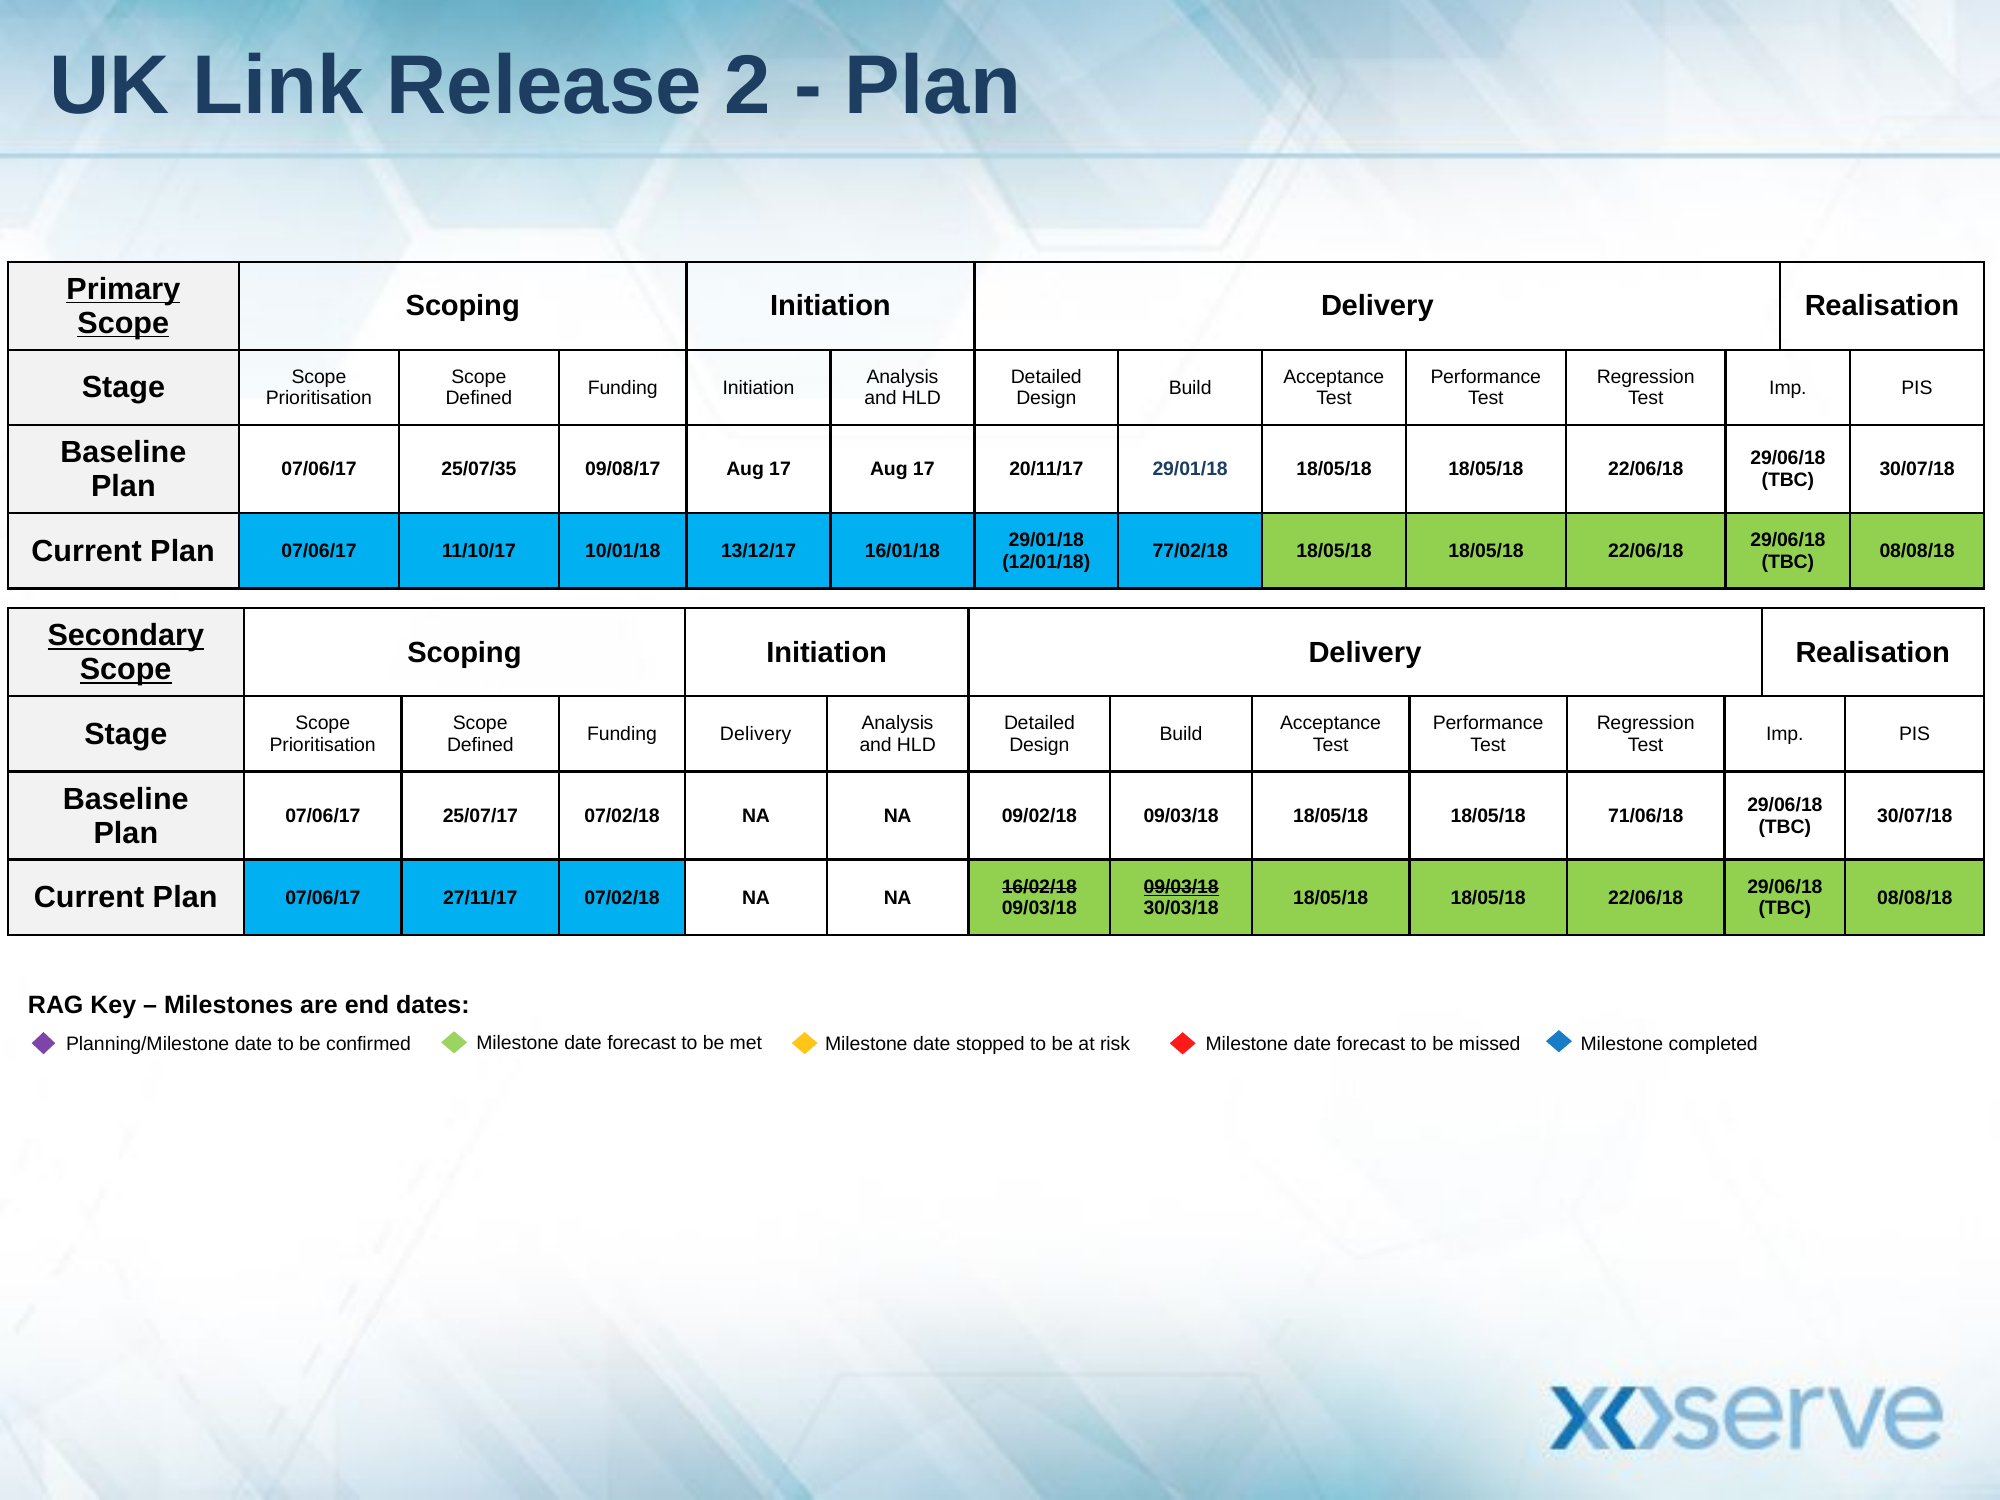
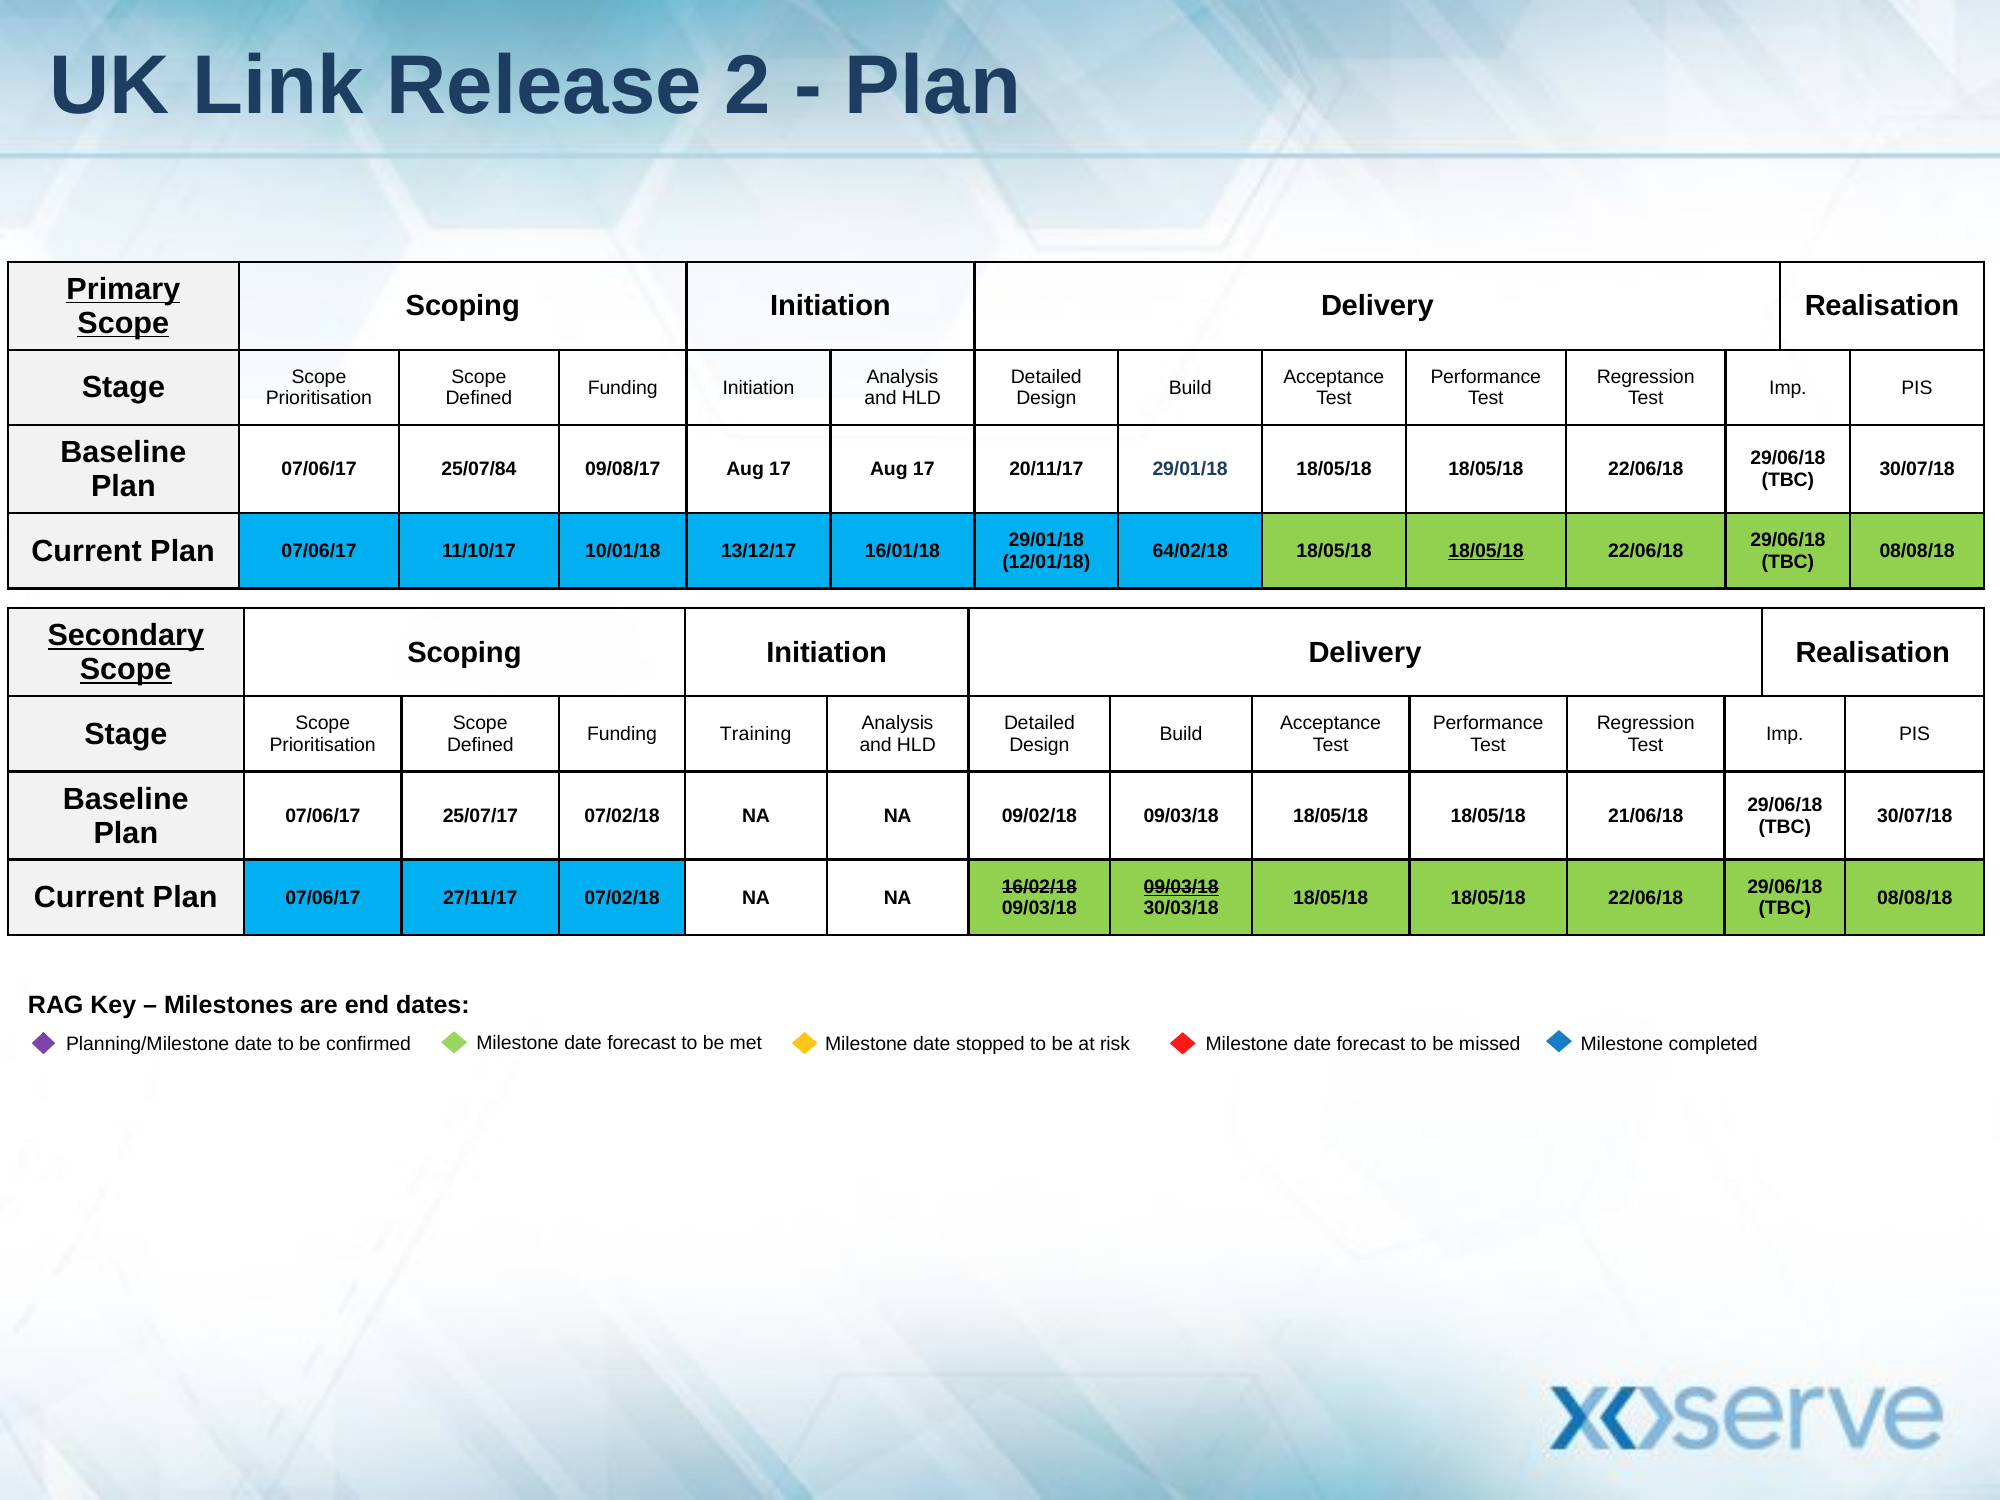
25/07/35: 25/07/35 -> 25/07/84
77/02/18: 77/02/18 -> 64/02/18
18/05/18 at (1486, 551) underline: none -> present
Funding Delivery: Delivery -> Training
71/06/18: 71/06/18 -> 21/06/18
